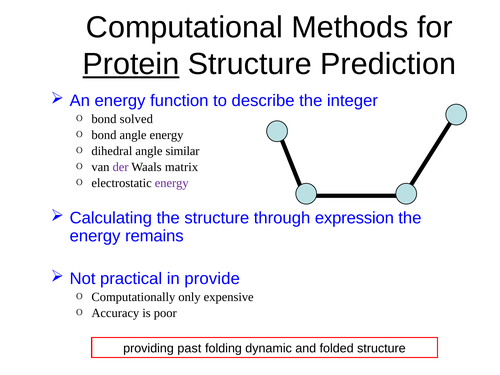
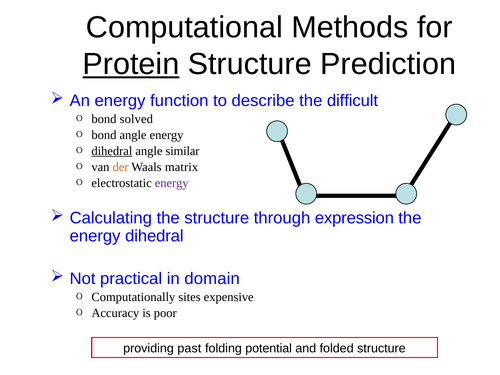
integer: integer -> difficult
dihedral at (112, 151) underline: none -> present
der colour: purple -> orange
energy remains: remains -> dihedral
provide: provide -> domain
only: only -> sites
dynamic: dynamic -> potential
